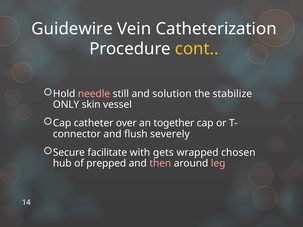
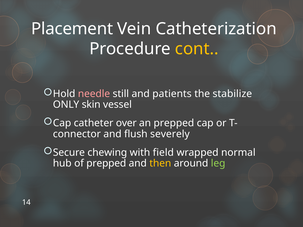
Guidewire: Guidewire -> Placement
solution: solution -> patients
an together: together -> prepped
facilitate: facilitate -> chewing
gets: gets -> field
chosen: chosen -> normal
then colour: pink -> yellow
leg colour: pink -> light green
